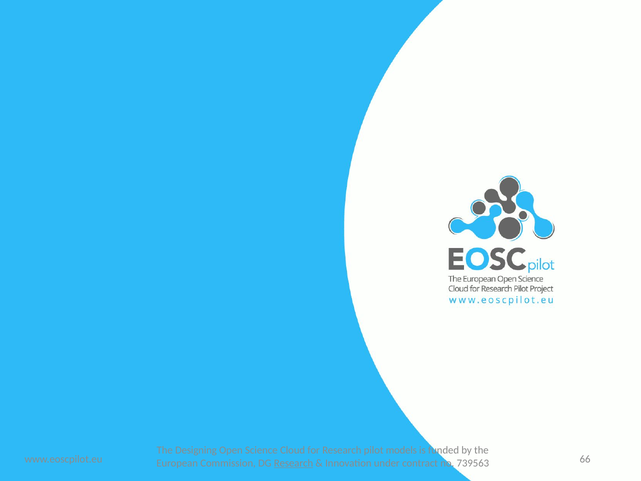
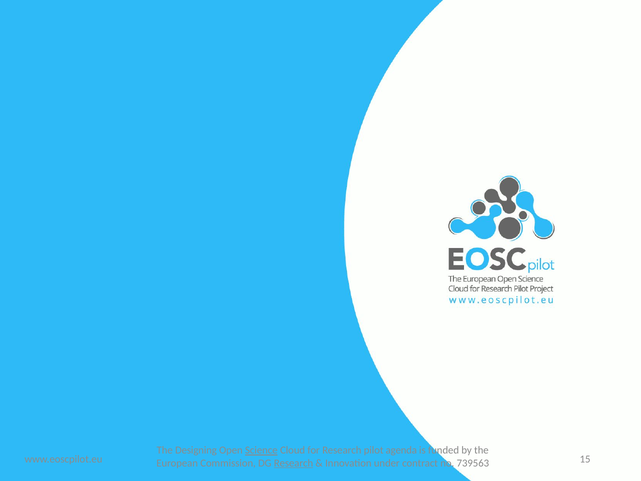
Science underline: none -> present
models: models -> agenda
66: 66 -> 15
